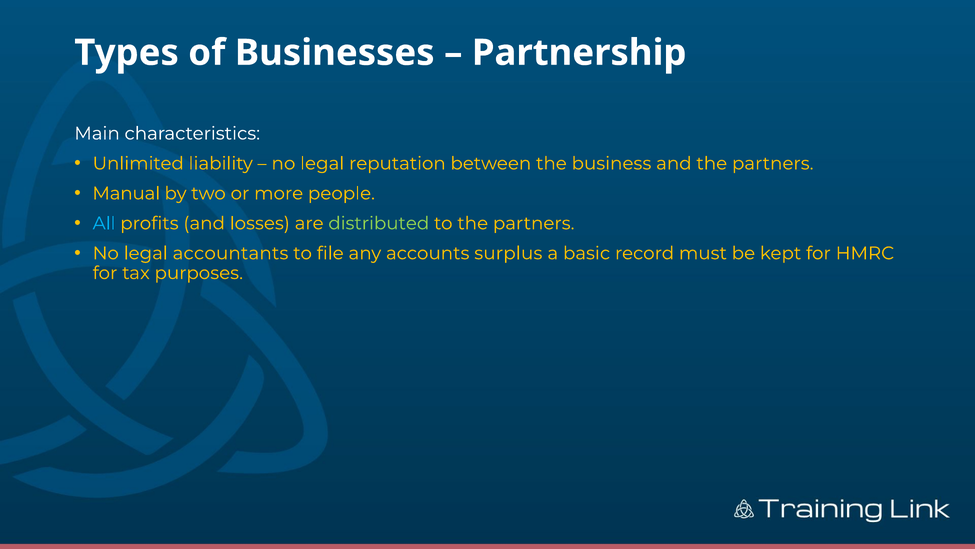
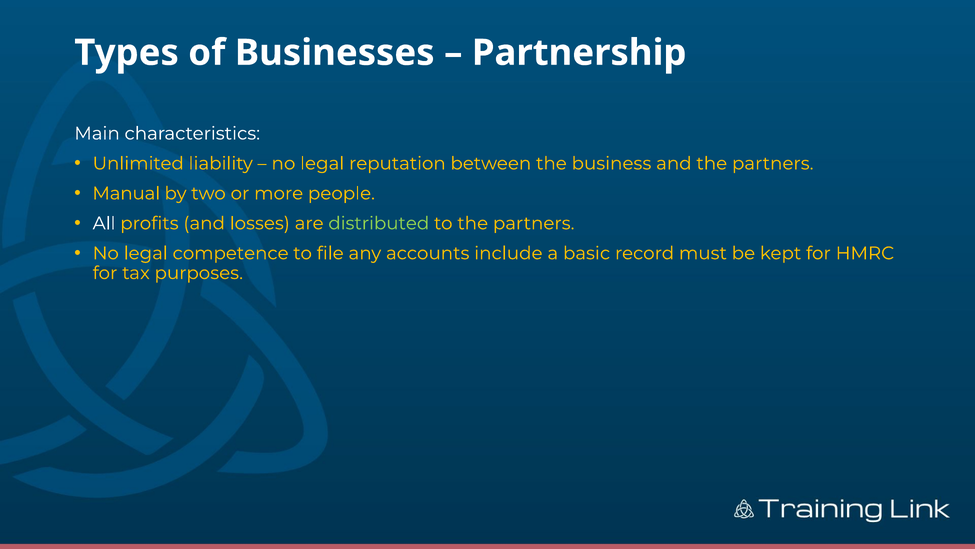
All colour: light blue -> white
accountants: accountants -> competence
surplus: surplus -> include
